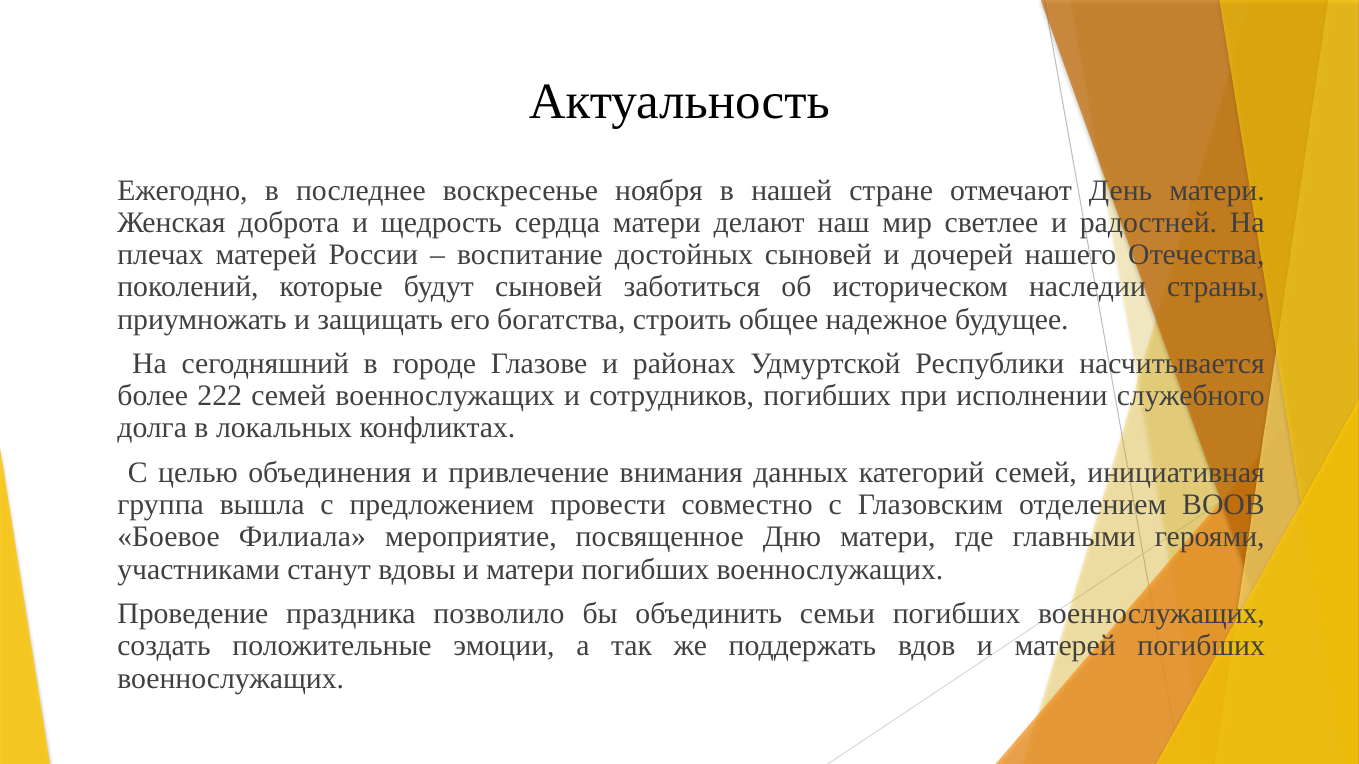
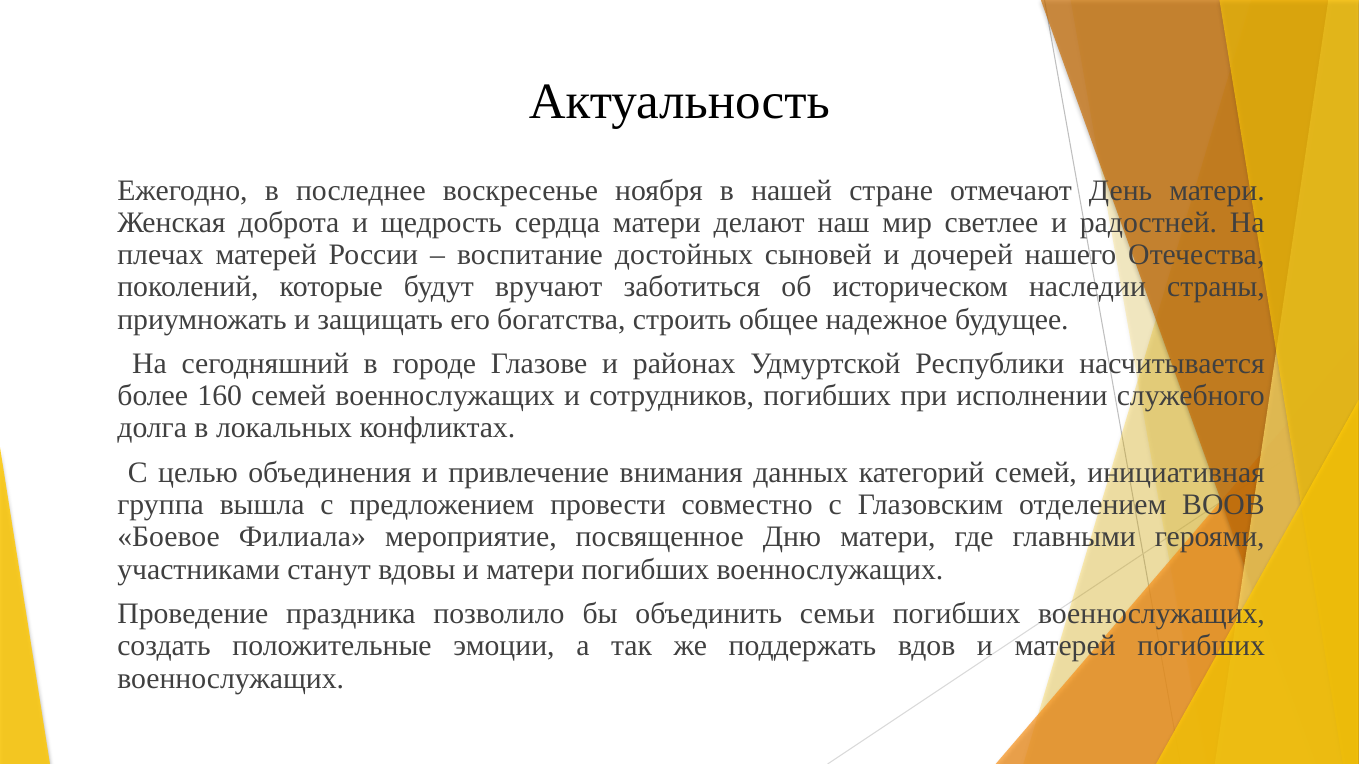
будут сыновей: сыновей -> вручают
222: 222 -> 160
